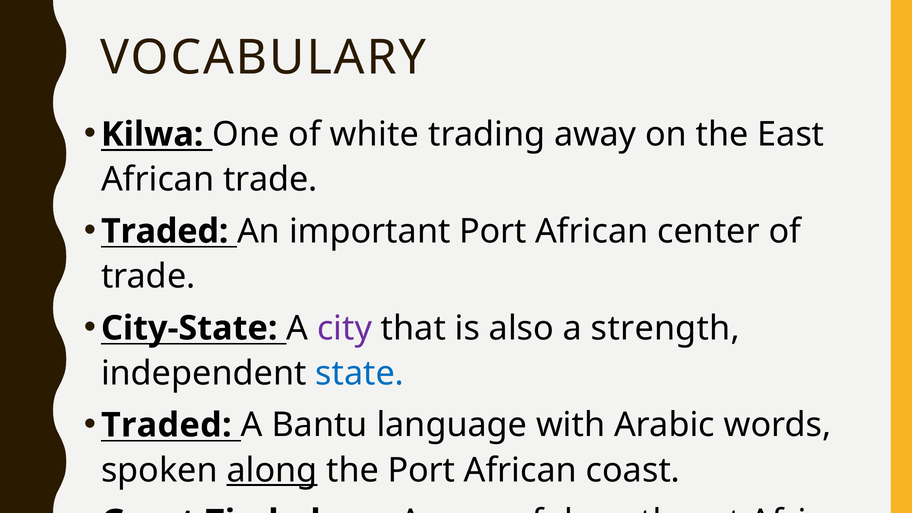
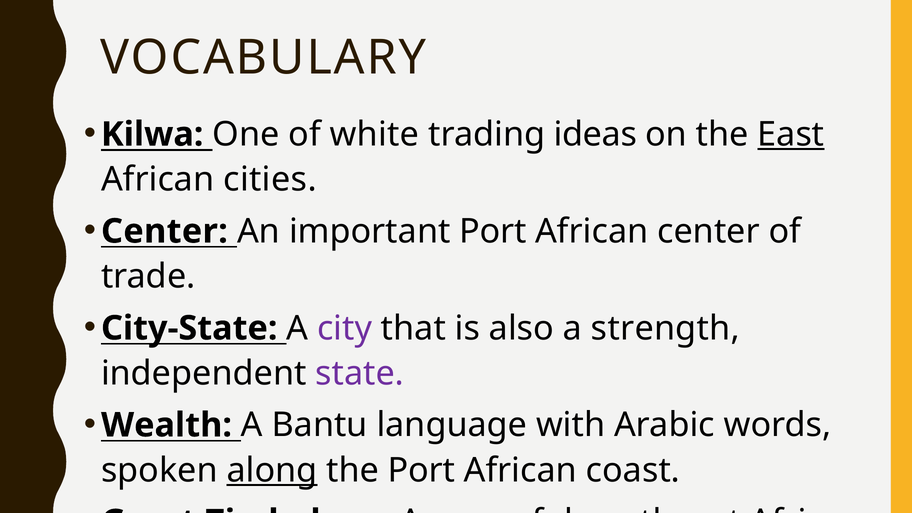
away: away -> ideas
East underline: none -> present
African trade: trade -> cities
Traded at (165, 231): Traded -> Center
state colour: blue -> purple
Traded at (166, 425): Traded -> Wealth
